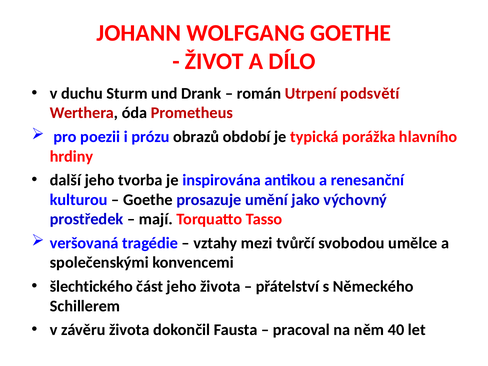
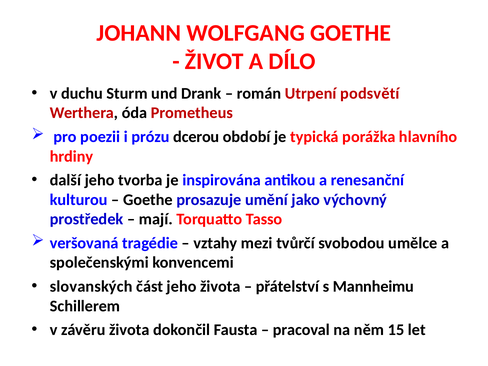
obrazů: obrazů -> dcerou
šlechtického: šlechtického -> slovanských
Německého: Německého -> Mannheimu
40: 40 -> 15
